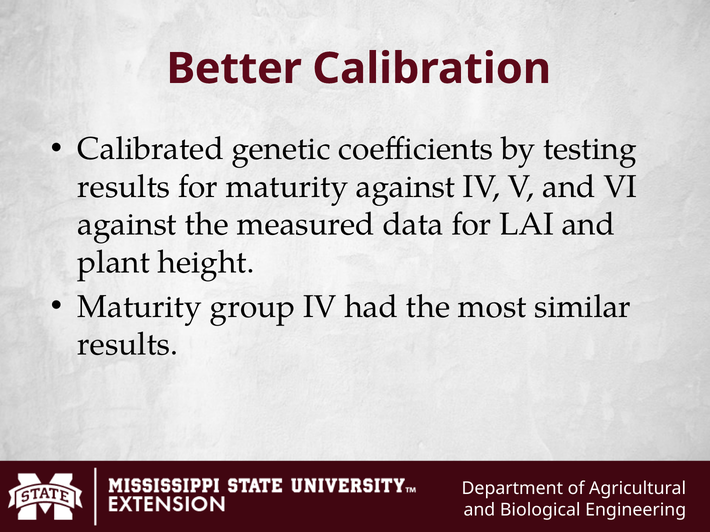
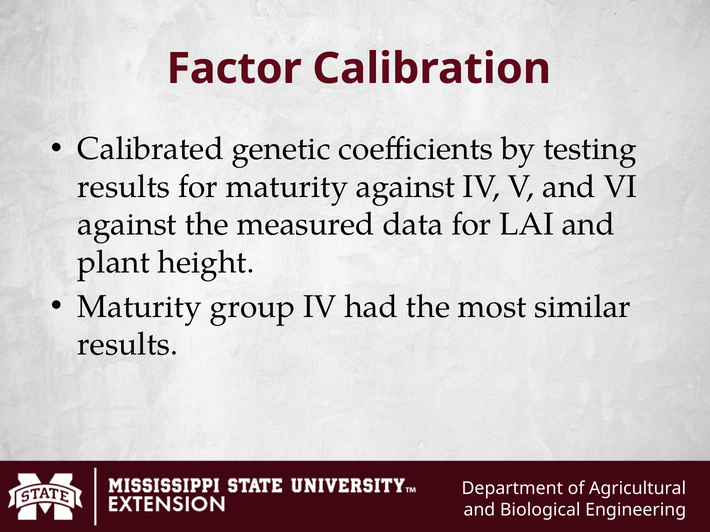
Better: Better -> Factor
